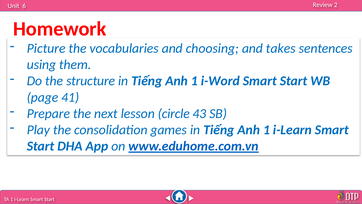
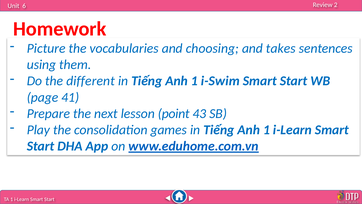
structure: structure -> different
i-Word: i-Word -> i-Swim
circle: circle -> point
